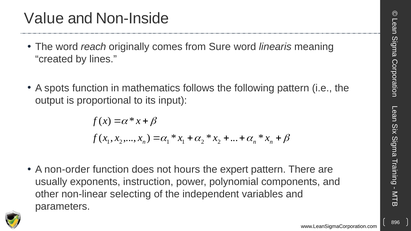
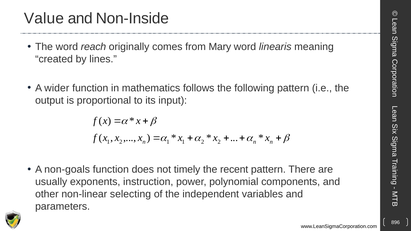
Sure: Sure -> Mary
spots: spots -> wider
non-order: non-order -> non-goals
hours: hours -> timely
expert: expert -> recent
